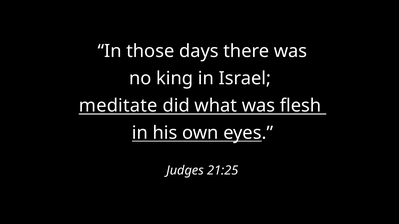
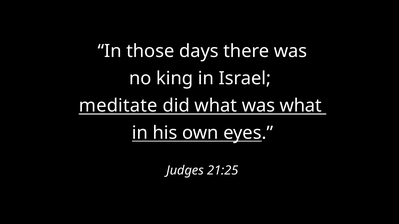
was flesh: flesh -> what
